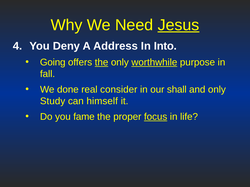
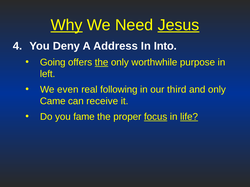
Why underline: none -> present
worthwhile underline: present -> none
fall: fall -> left
done: done -> even
consider: consider -> following
shall: shall -> third
Study: Study -> Came
himself: himself -> receive
life underline: none -> present
